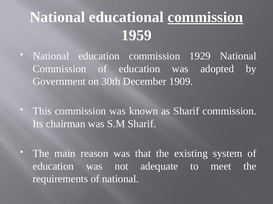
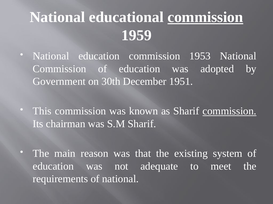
1929: 1929 -> 1953
1909: 1909 -> 1951
commission at (229, 111) underline: none -> present
